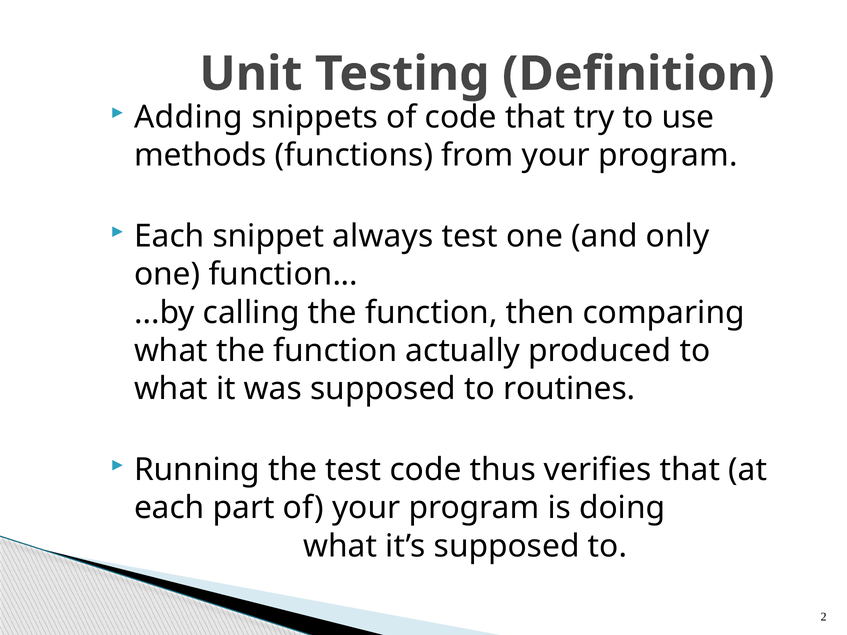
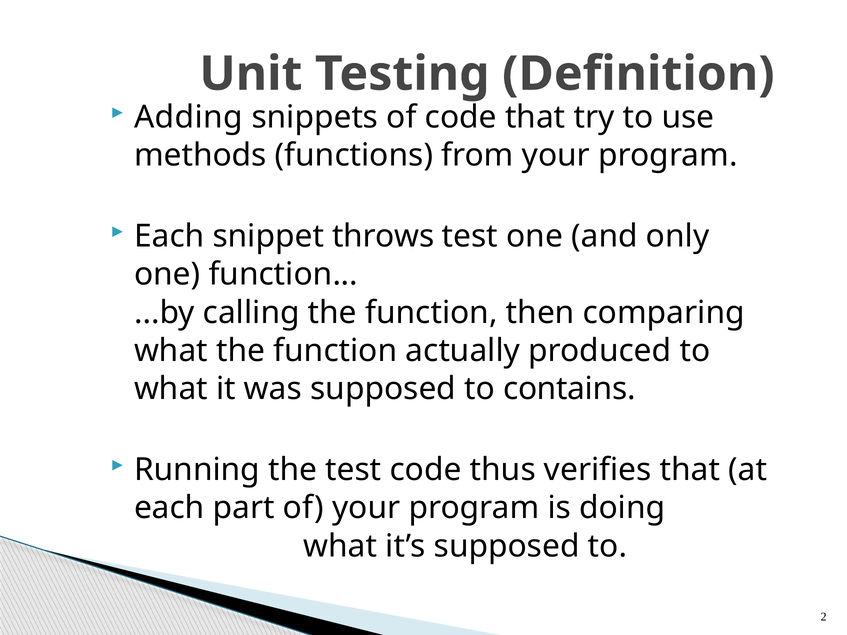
always: always -> throws
routines: routines -> contains
